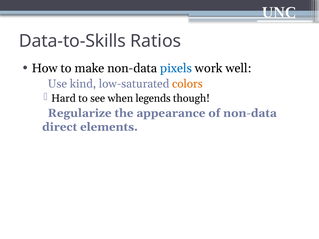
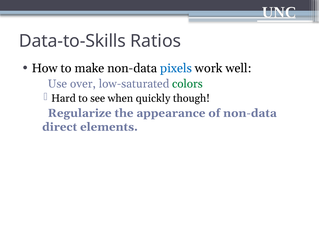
kind: kind -> over
colors colour: orange -> green
legends: legends -> quickly
